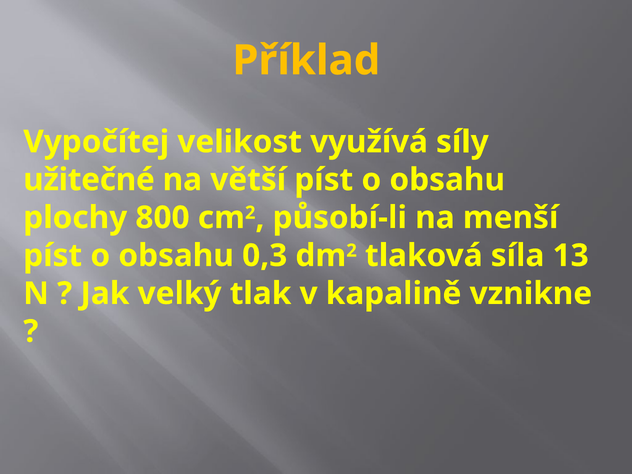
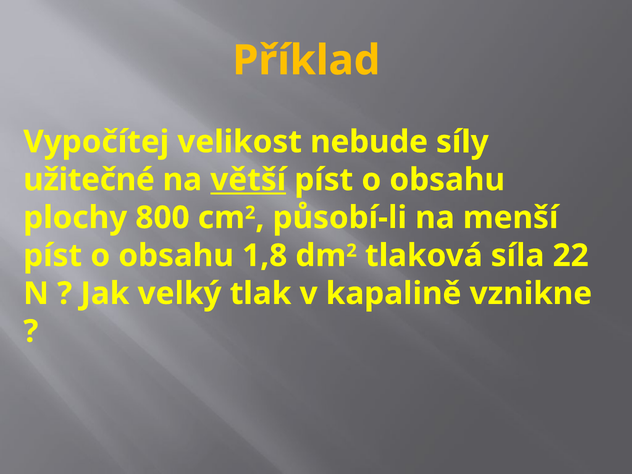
využívá: využívá -> nebude
větší underline: none -> present
0,3: 0,3 -> 1,8
13: 13 -> 22
